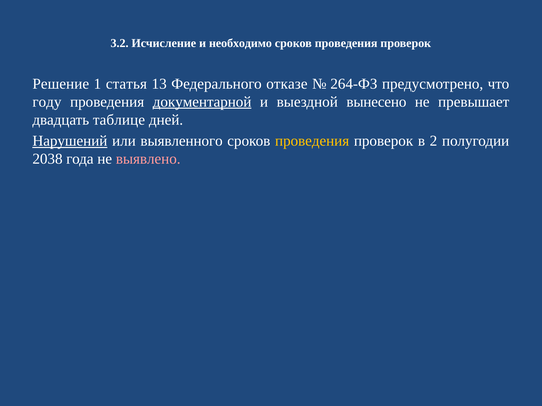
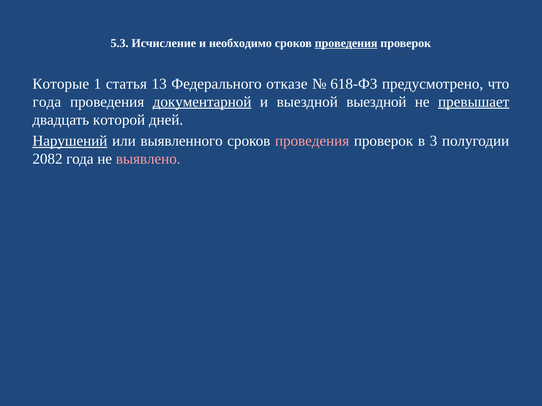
3.2: 3.2 -> 5.3
проведения at (346, 43) underline: none -> present
Решение: Решение -> Которые
264-ФЗ: 264-ФЗ -> 618-ФЗ
году at (47, 102): году -> года
выездной вынесено: вынесено -> выездной
превышает underline: none -> present
таблице: таблице -> которой
проведения at (312, 141) colour: yellow -> pink
2: 2 -> 3
2038: 2038 -> 2082
